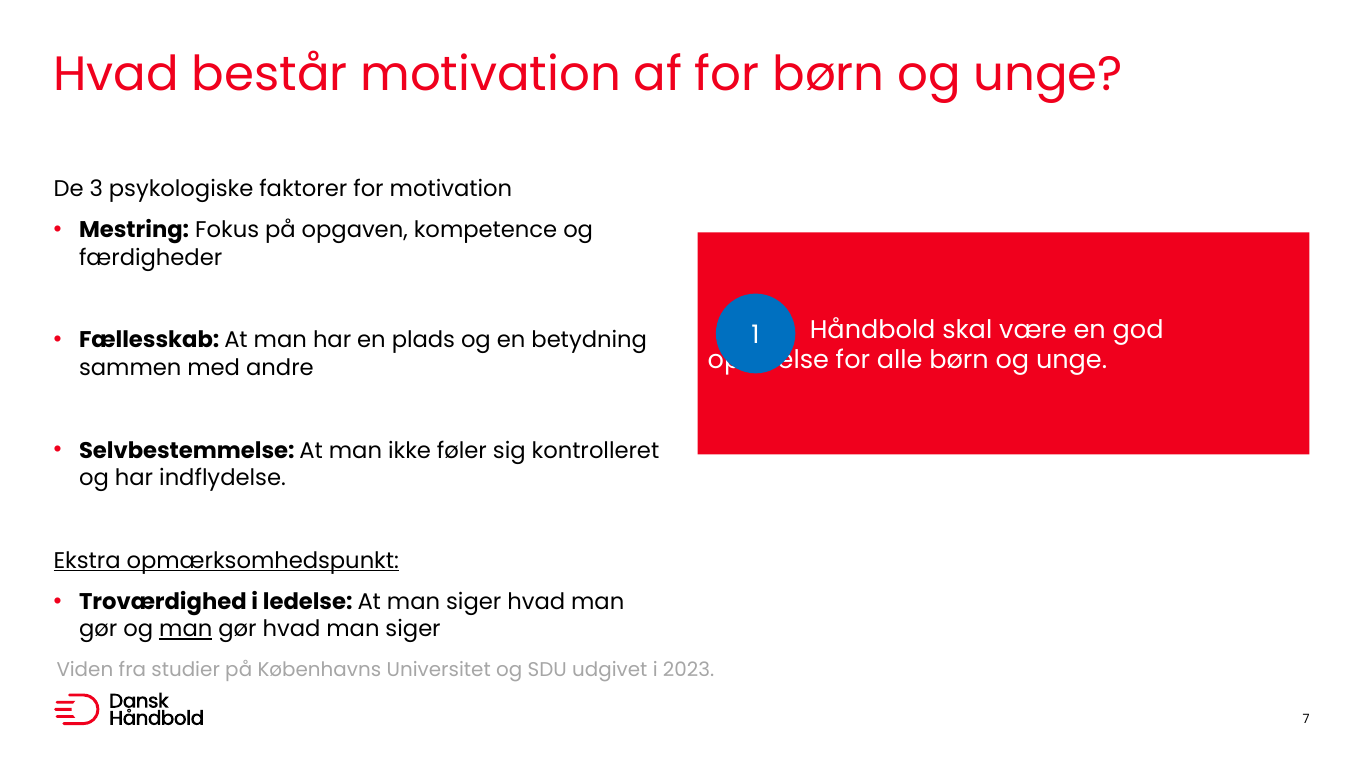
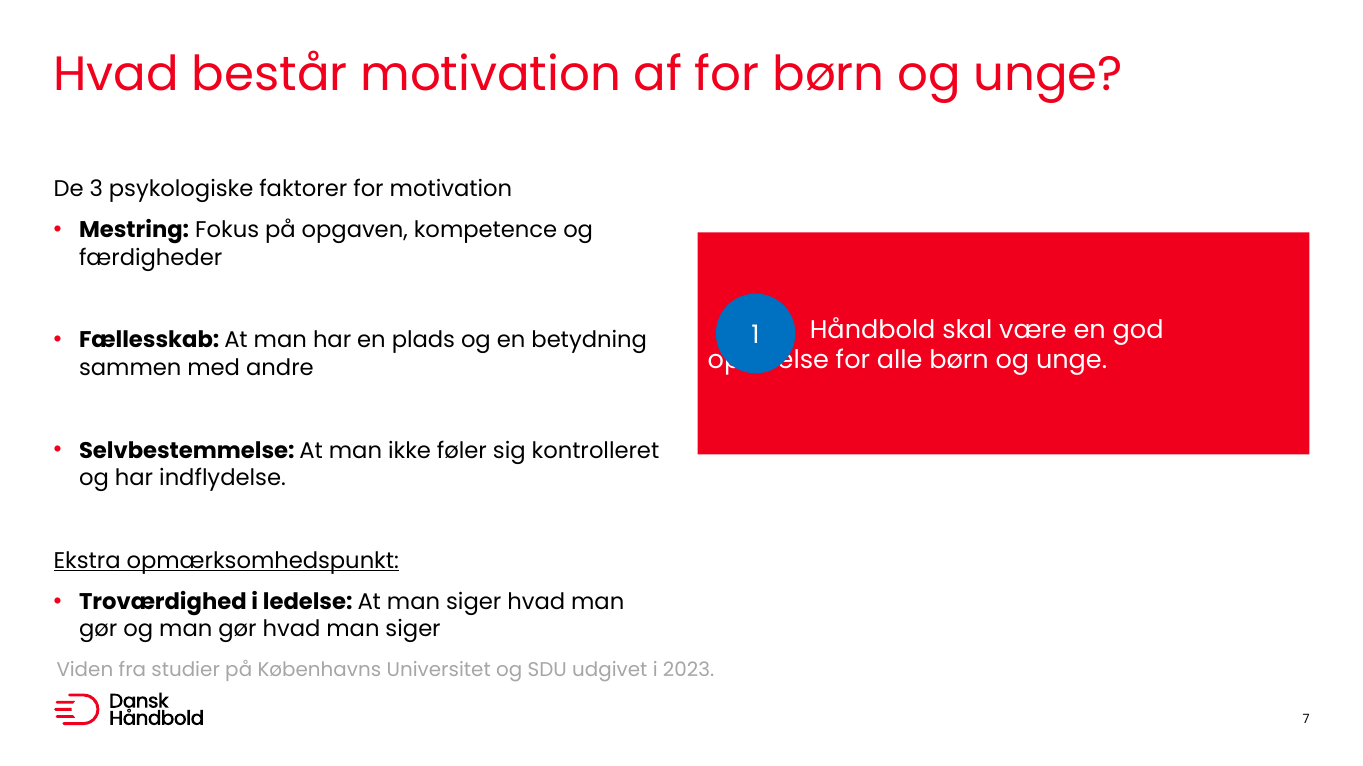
man at (186, 630) underline: present -> none
